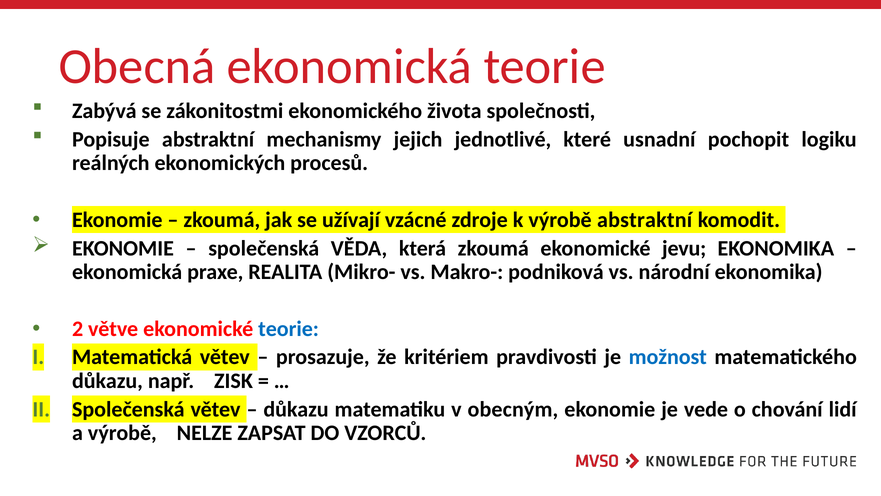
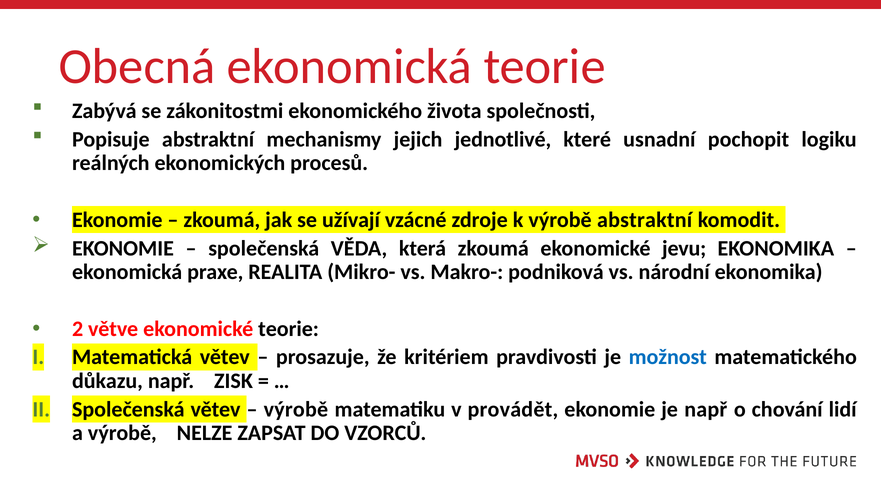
teorie at (289, 329) colour: blue -> black
důkazu at (296, 409): důkazu -> výrobě
obecným: obecným -> provádět
je vede: vede -> např
